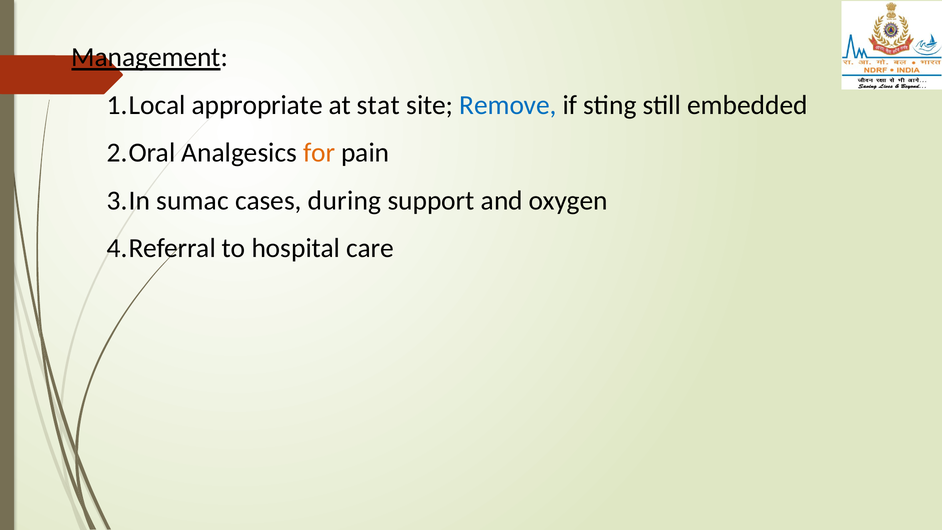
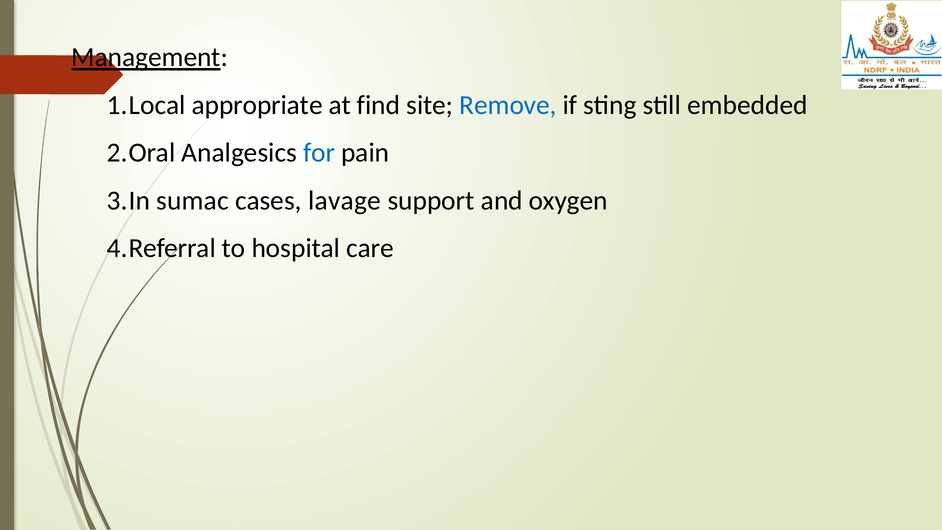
stat: stat -> find
for colour: orange -> blue
during: during -> lavage
